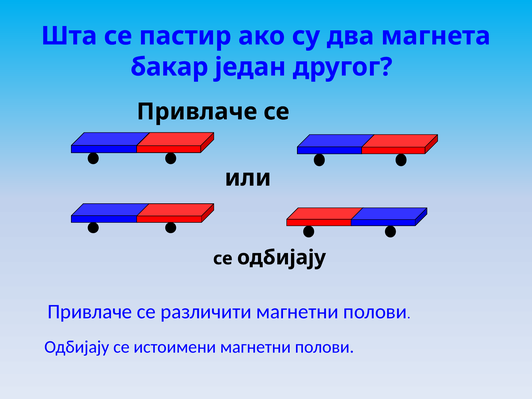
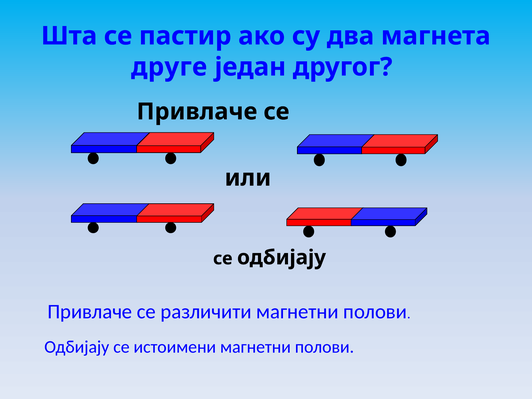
бакар: бакар -> друге
